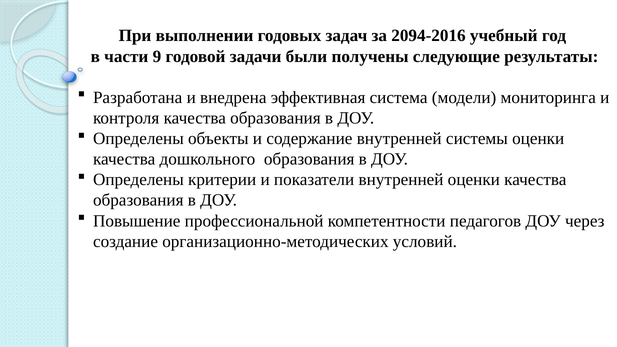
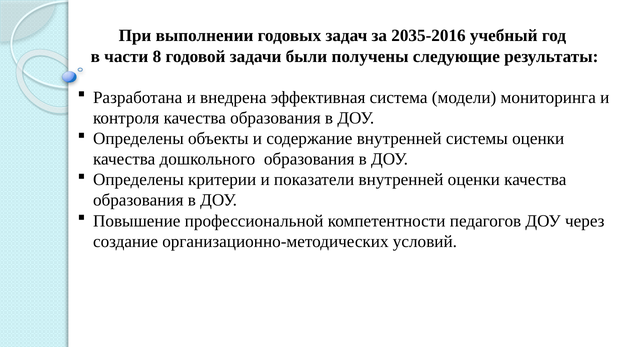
2094-2016: 2094-2016 -> 2035-2016
9: 9 -> 8
